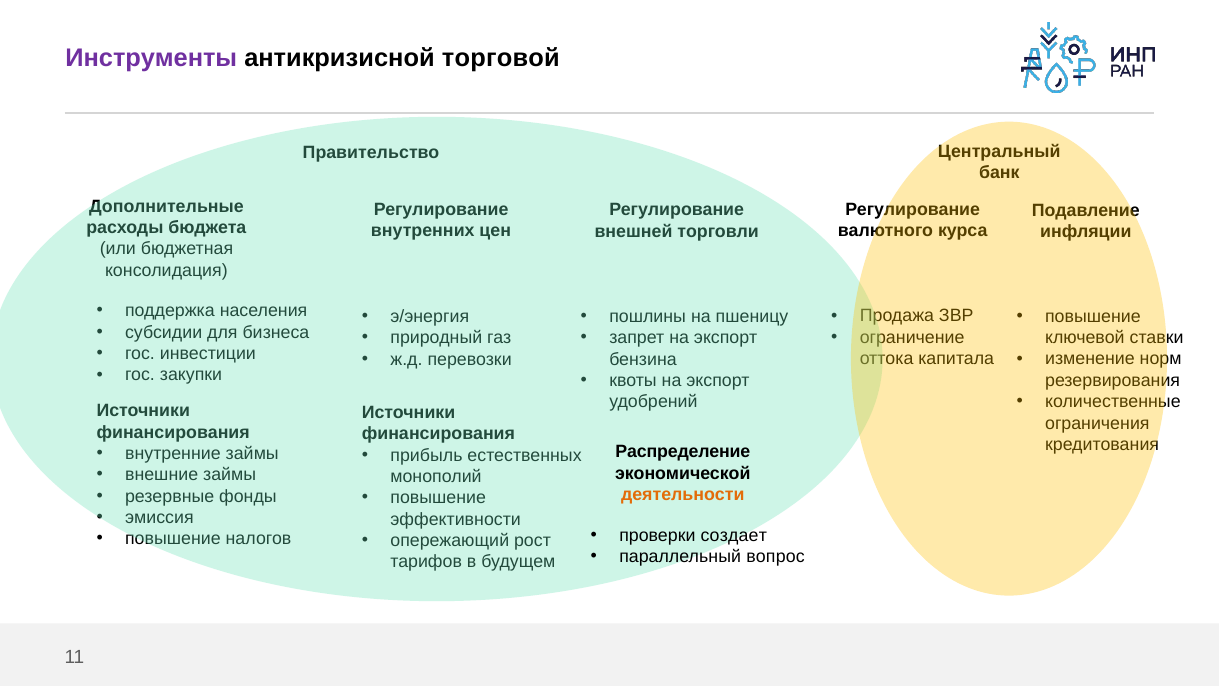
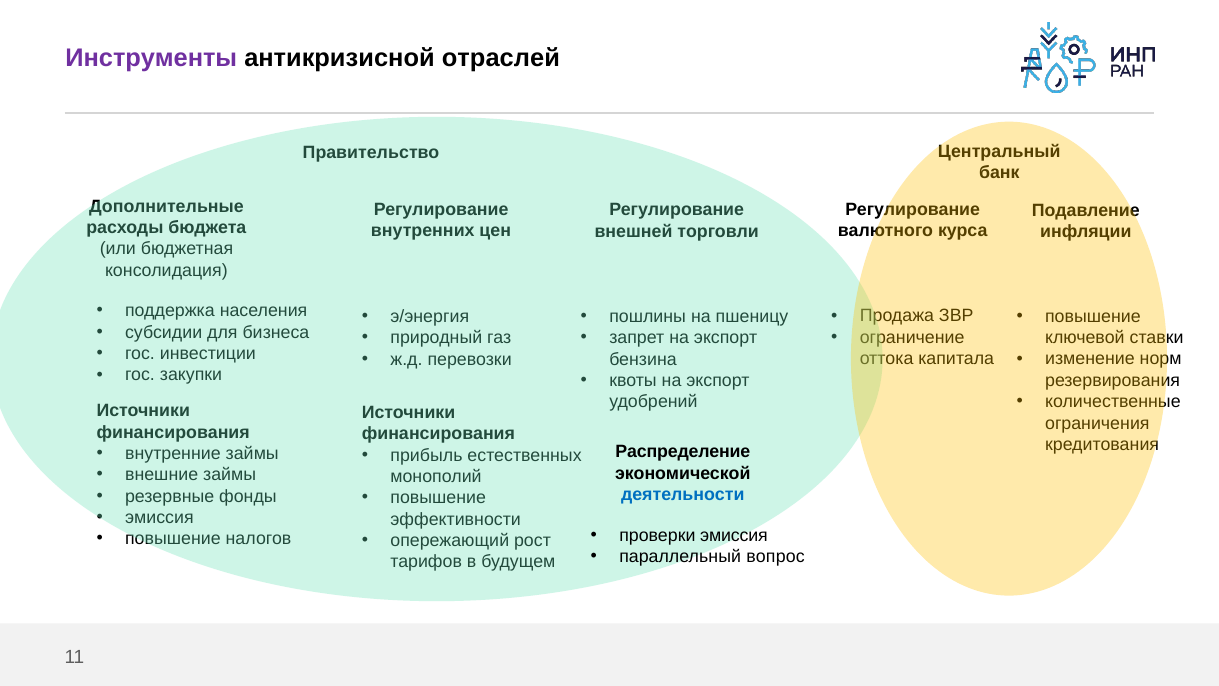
торговой: торговой -> отраслей
деятельности colour: orange -> blue
проверки создает: создает -> эмиссия
